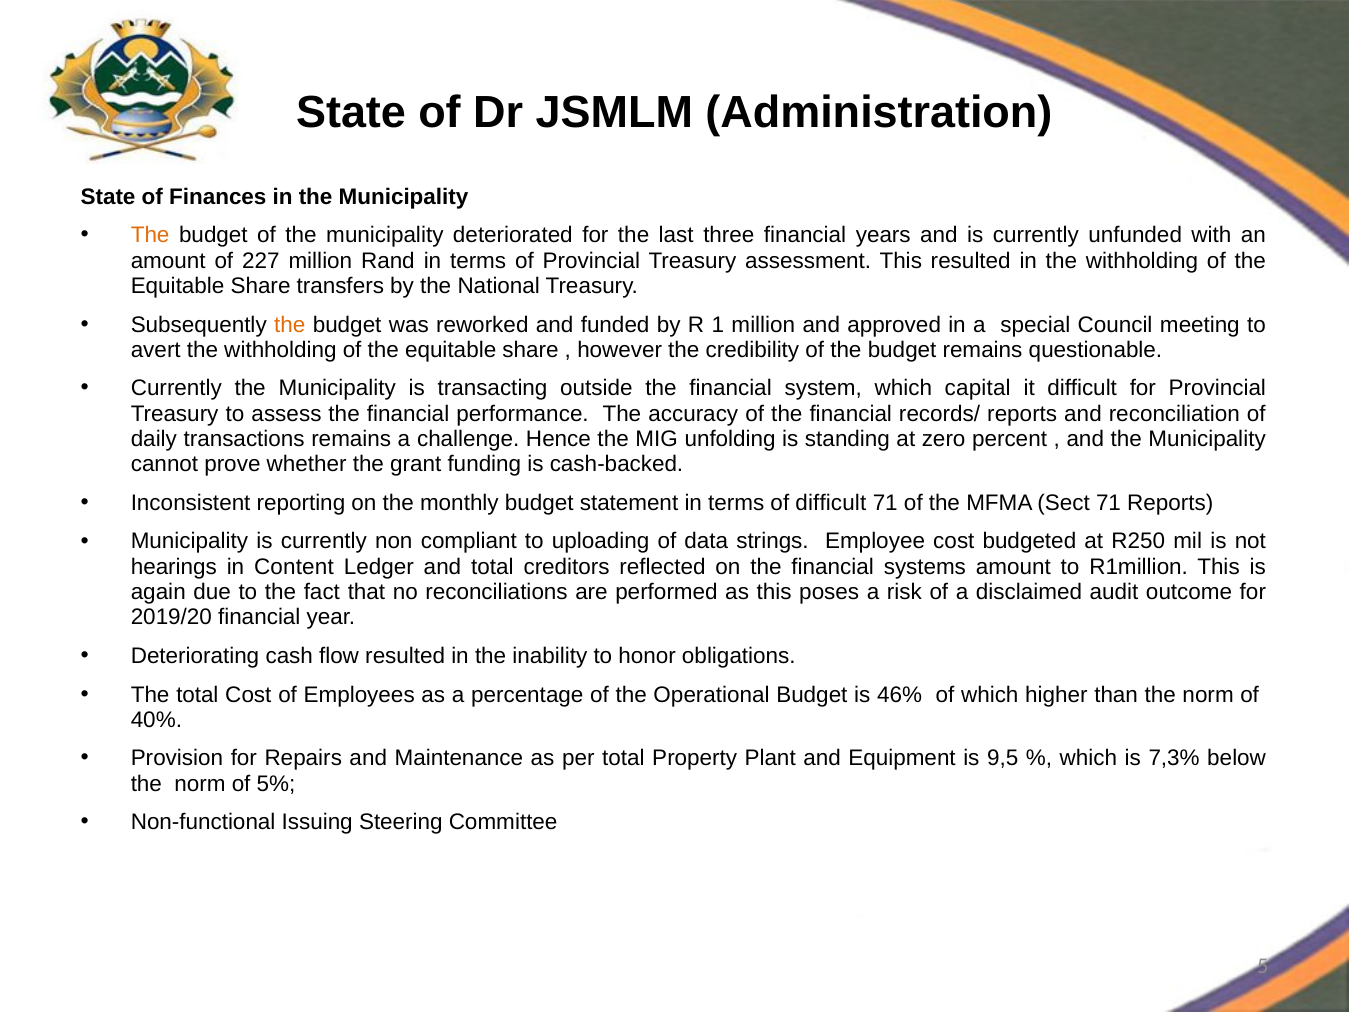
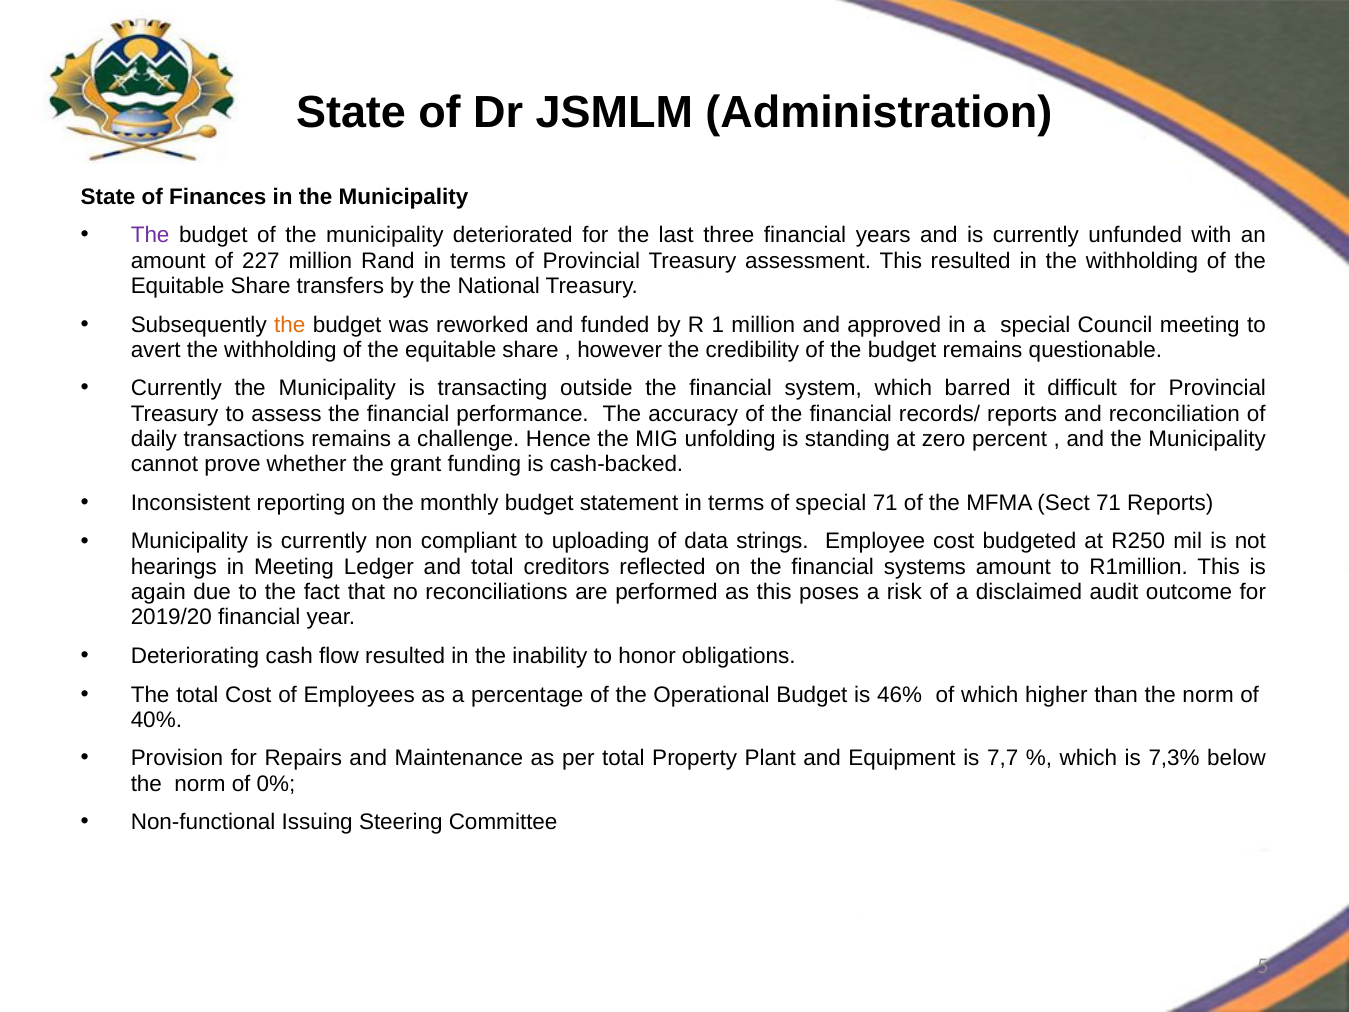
The at (150, 235) colour: orange -> purple
capital: capital -> barred
of difficult: difficult -> special
in Content: Content -> Meeting
9,5: 9,5 -> 7,7
5%: 5% -> 0%
